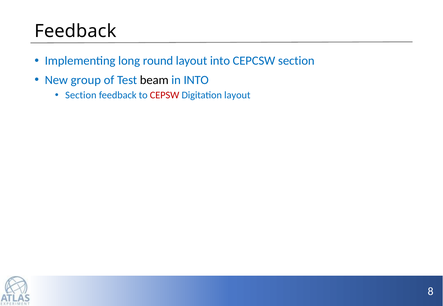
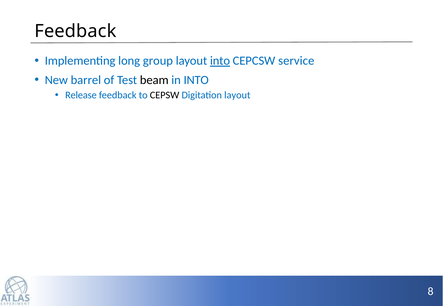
round: round -> group
into at (220, 61) underline: none -> present
CEPCSW section: section -> service
group: group -> barrel
Section at (81, 95): Section -> Release
CEPSW colour: red -> black
